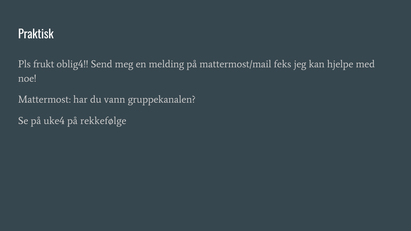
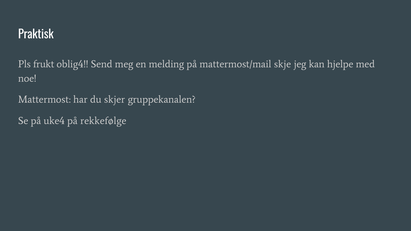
feks: feks -> skje
vann: vann -> skjer
